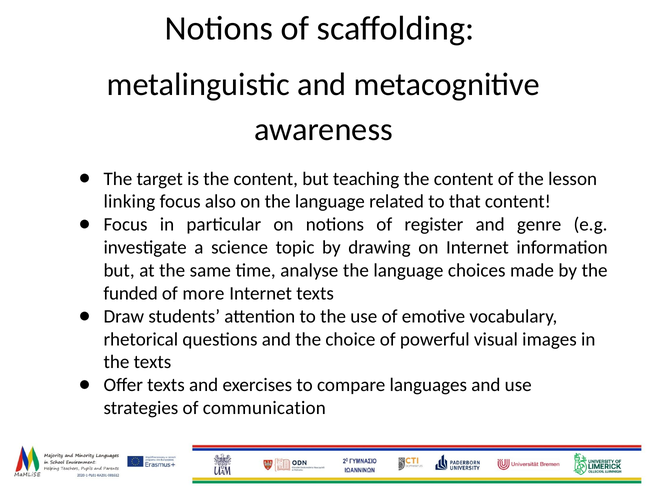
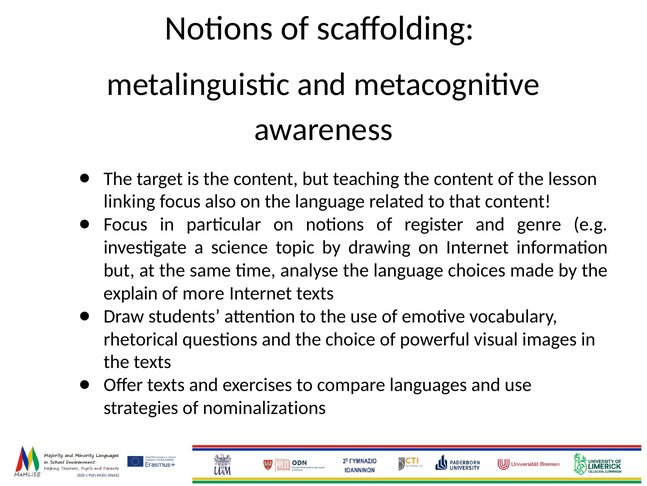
funded: funded -> explain
communication: communication -> nominalizations
